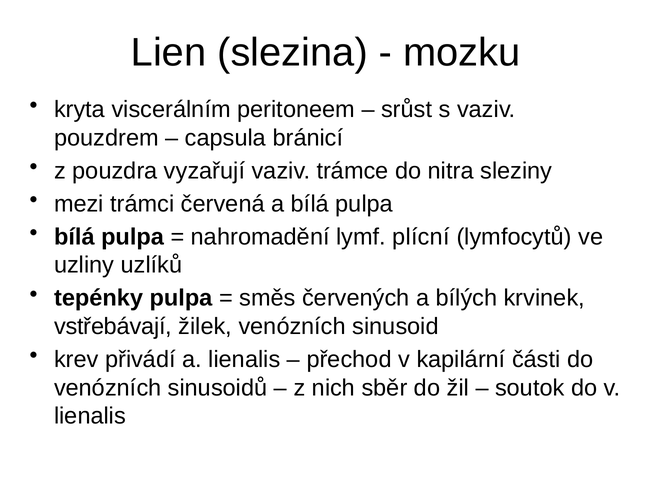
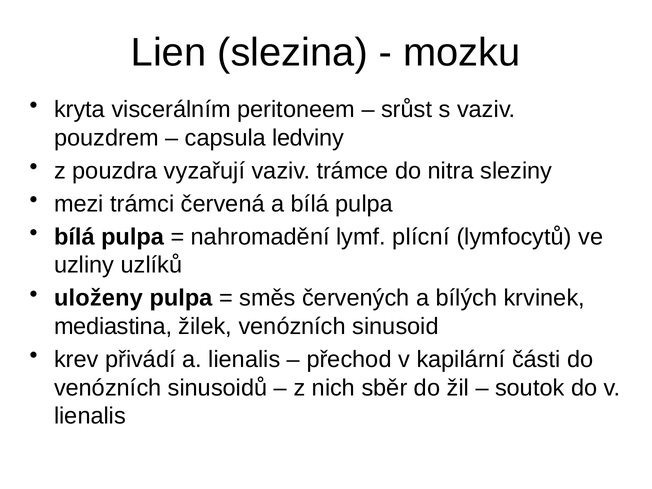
bránicí: bránicí -> ledviny
tepénky: tepénky -> uloženy
vstřebávají: vstřebávají -> mediastina
